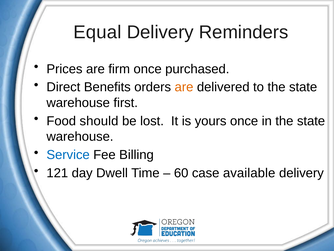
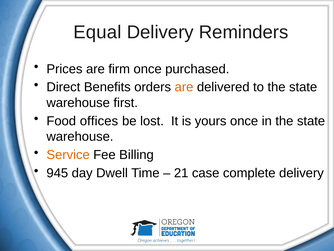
should: should -> offices
Service colour: blue -> orange
121: 121 -> 945
60: 60 -> 21
available: available -> complete
